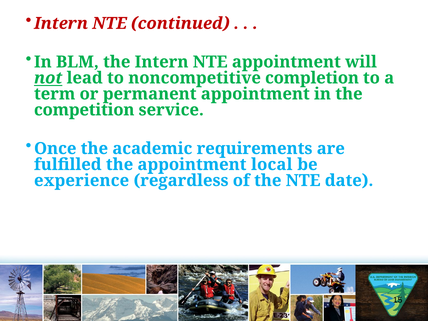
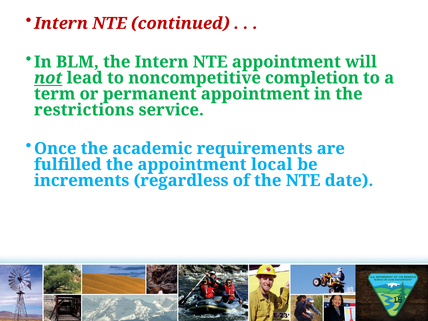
competition: competition -> restrictions
experience: experience -> increments
